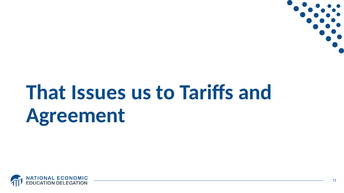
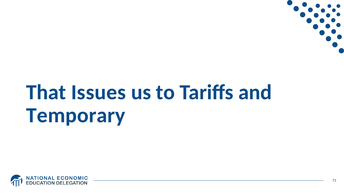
Agreement: Agreement -> Temporary
